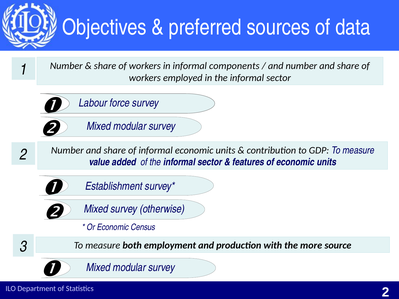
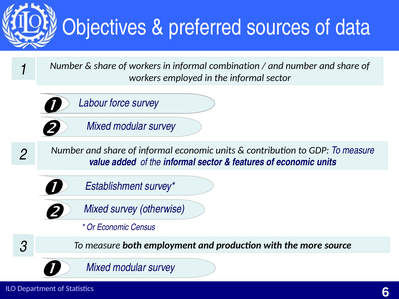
components: components -> combination
Statistics 2: 2 -> 6
